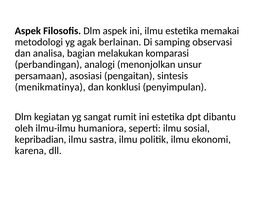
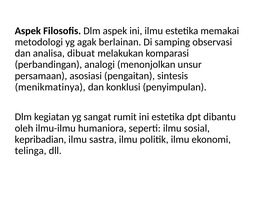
bagian: bagian -> dibuat
karena: karena -> telinga
